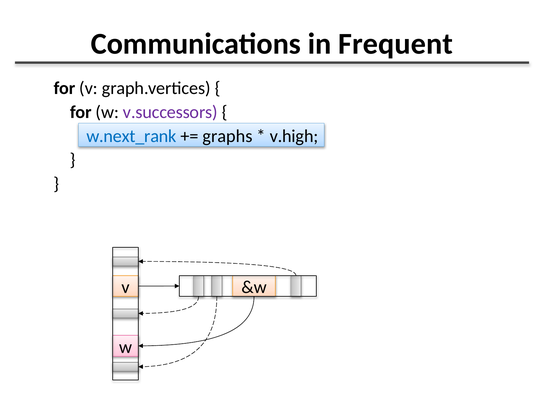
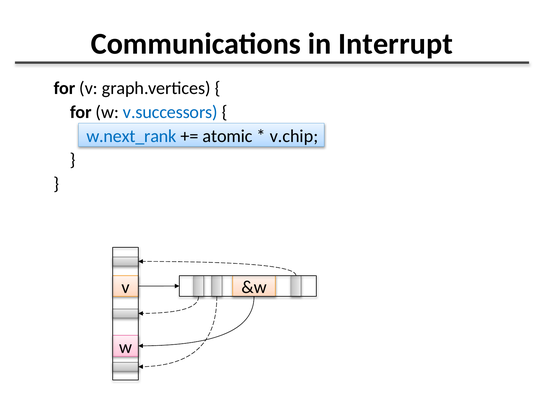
Frequent: Frequent -> Interrupt
v.successors colour: purple -> blue
graphs: graphs -> atomic
v.high: v.high -> v.chip
